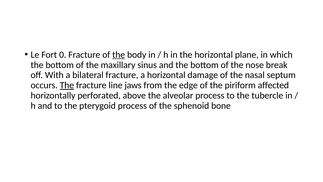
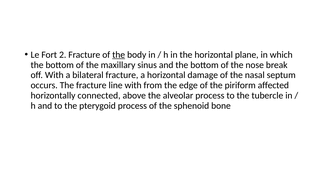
0: 0 -> 2
The at (67, 85) underline: present -> none
line jaws: jaws -> with
perforated: perforated -> connected
